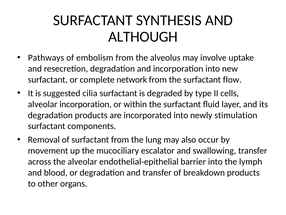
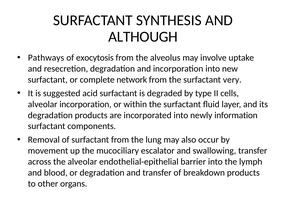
embolism: embolism -> exocytosis
flow: flow -> very
cilia: cilia -> acid
stimulation: stimulation -> information
